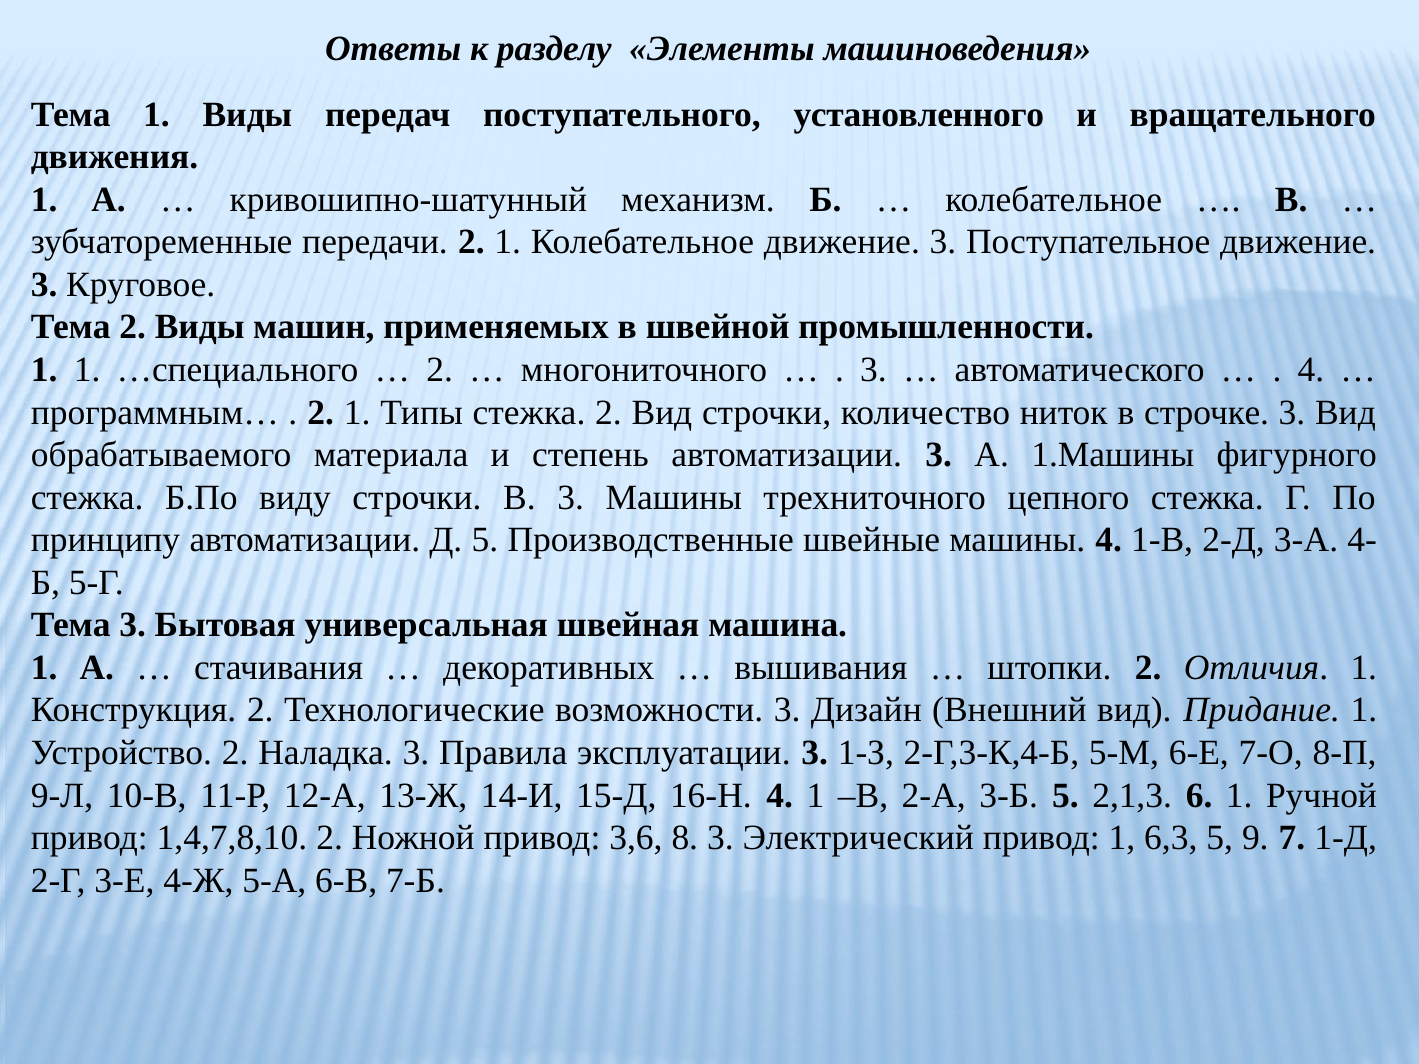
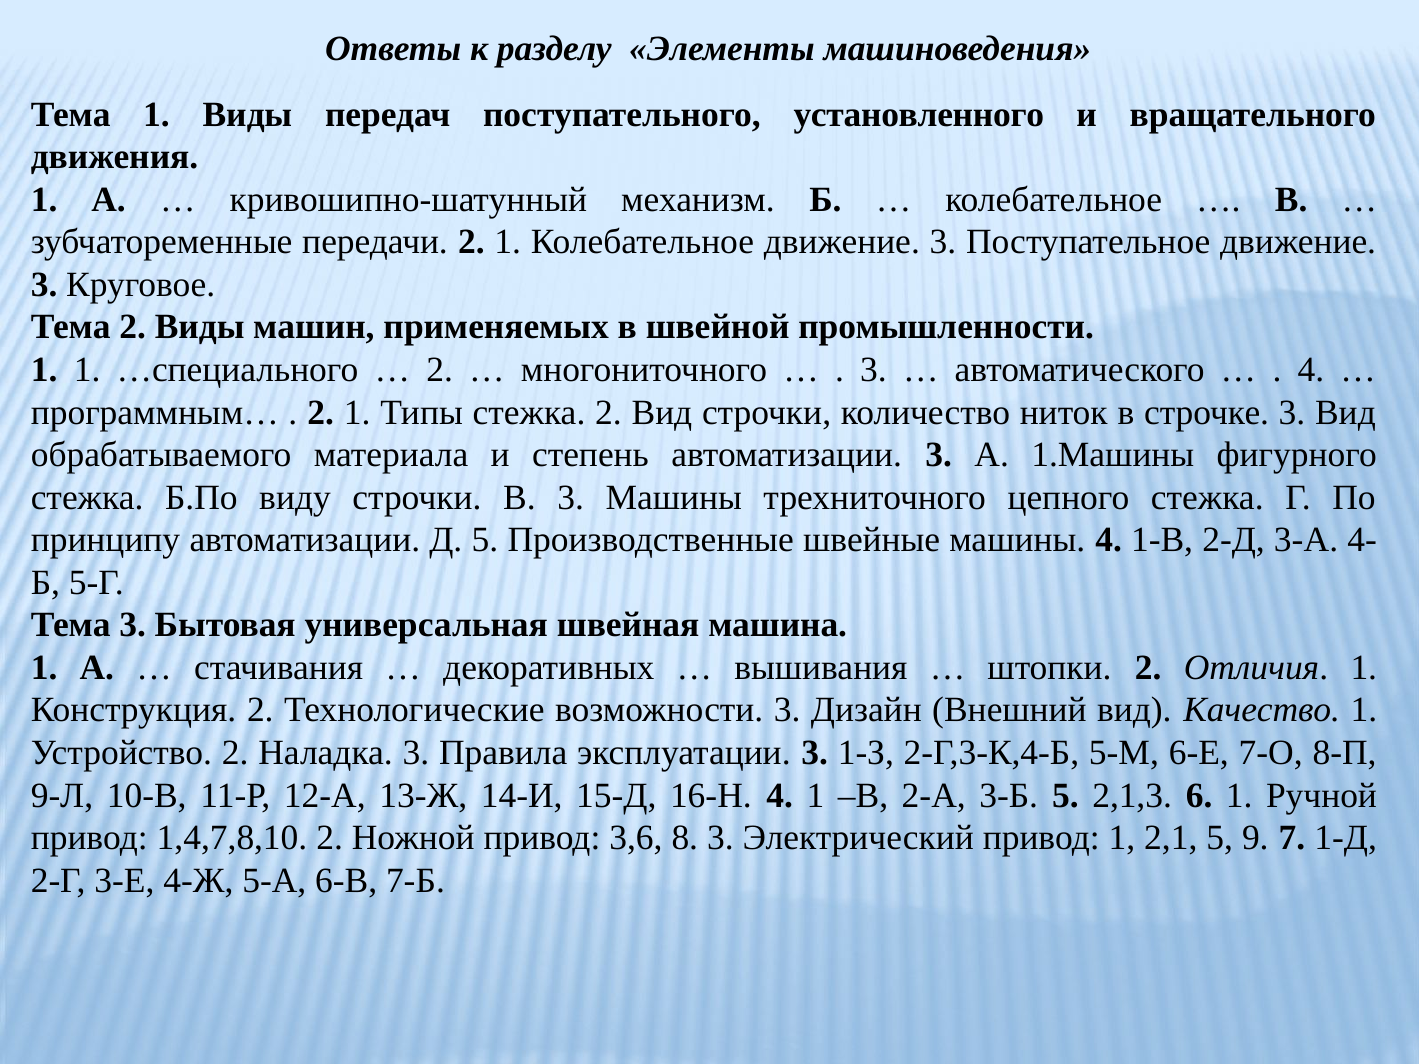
Придание: Придание -> Качество
6,3: 6,3 -> 2,1
